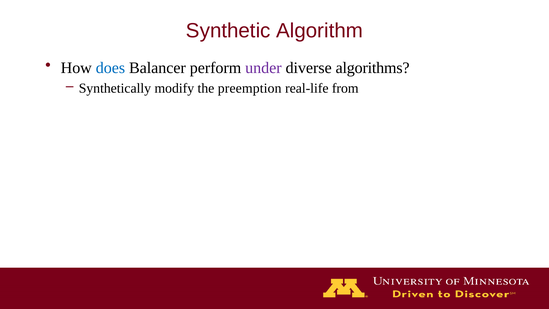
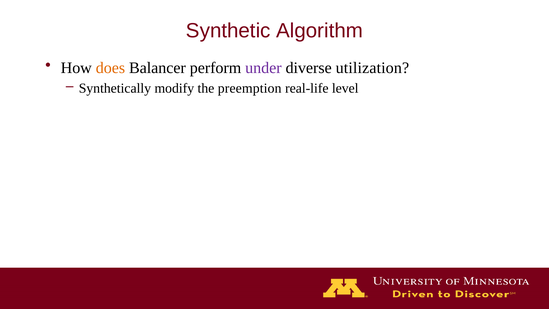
does colour: blue -> orange
algorithms: algorithms -> utilization
from: from -> level
